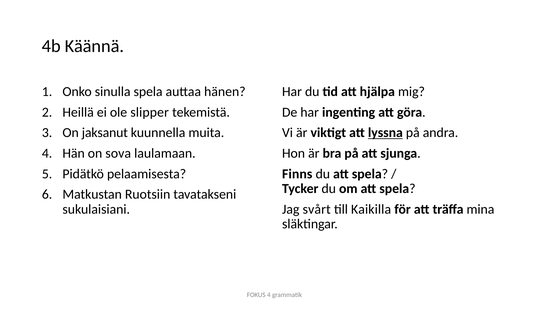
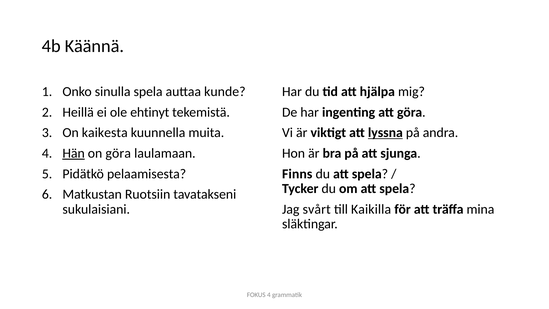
hänen: hänen -> kunde
slipper: slipper -> ehtinyt
jaksanut: jaksanut -> kaikesta
Hän underline: none -> present
on sova: sova -> göra
